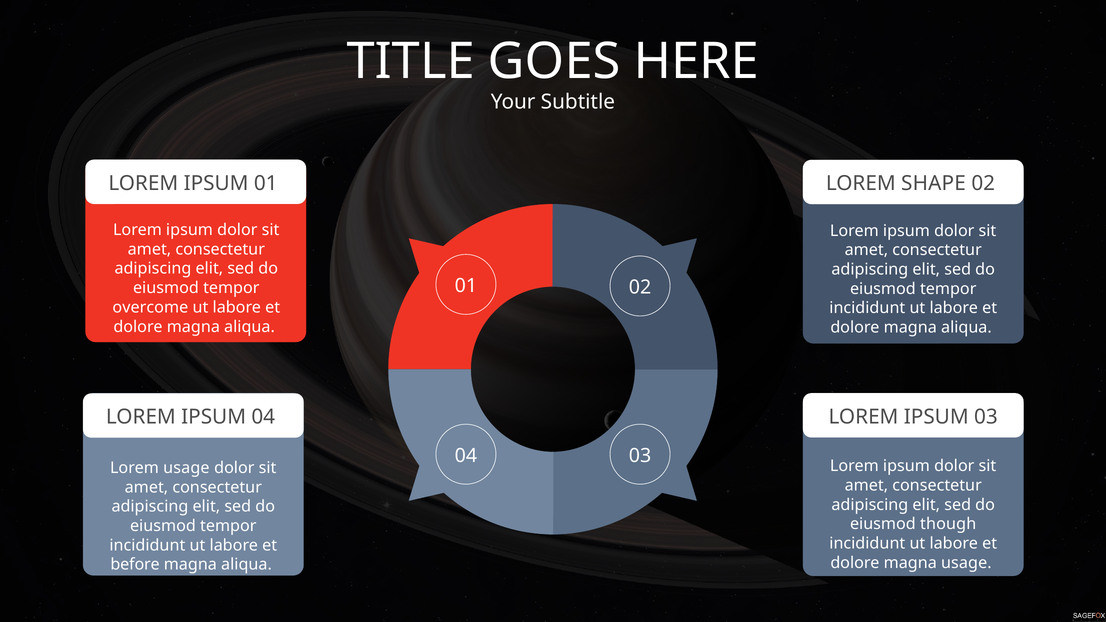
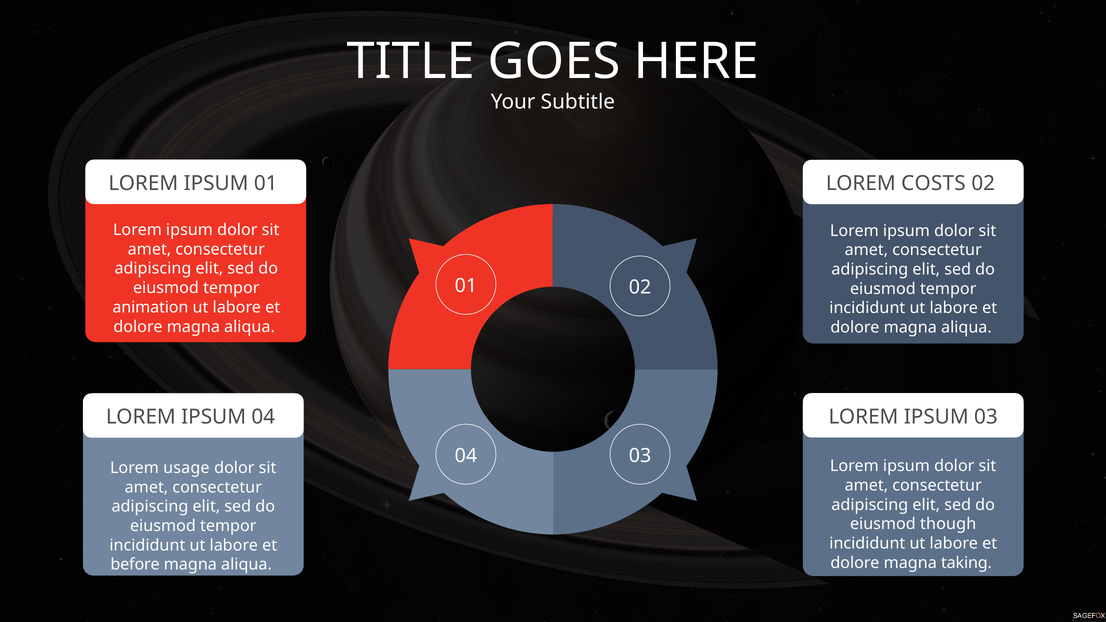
SHAPE: SHAPE -> COSTS
overcome: overcome -> animation
magna usage: usage -> taking
